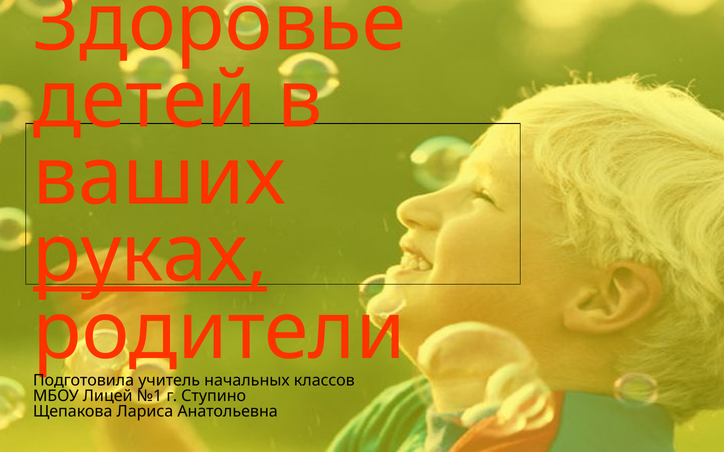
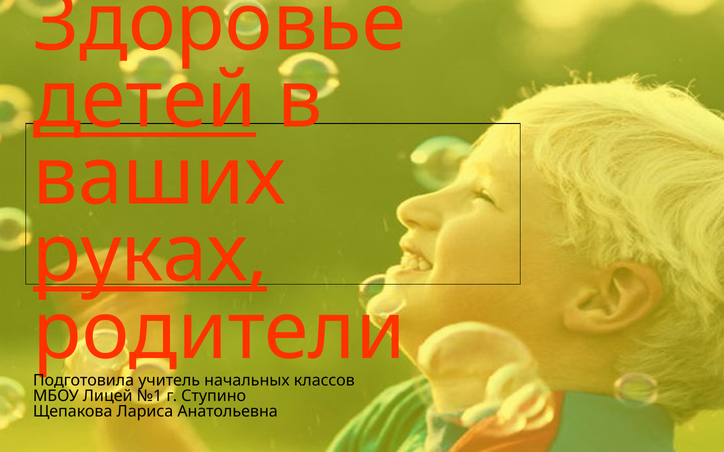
детей underline: none -> present
